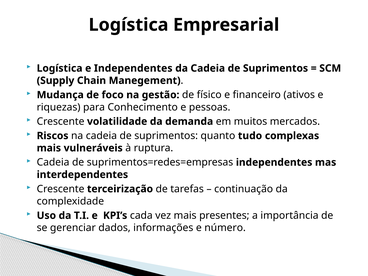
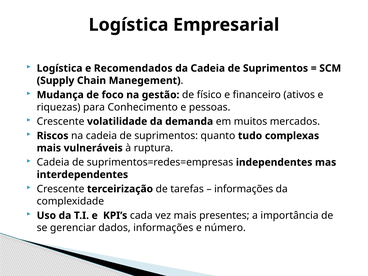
e Independentes: Independentes -> Recomendados
continuação at (244, 189): continuação -> informações
